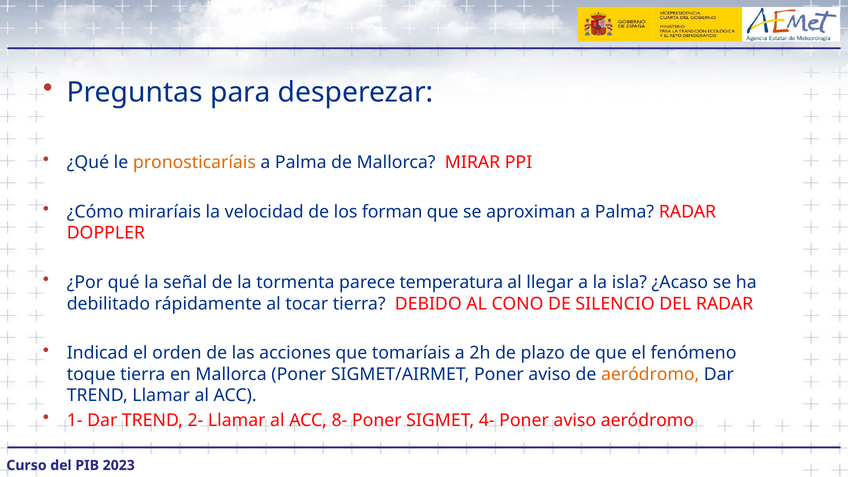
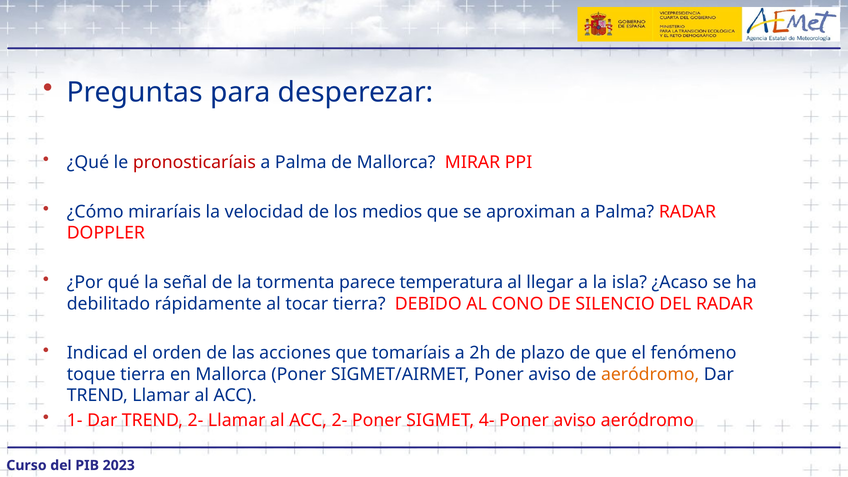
pronosticaríais colour: orange -> red
forman: forman -> medios
ACC 8-: 8- -> 2-
